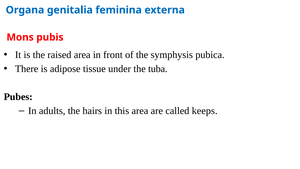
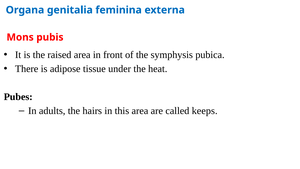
tuba: tuba -> heat
